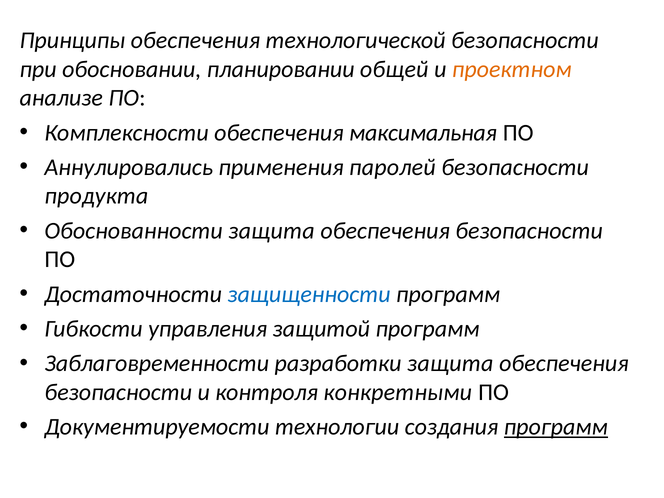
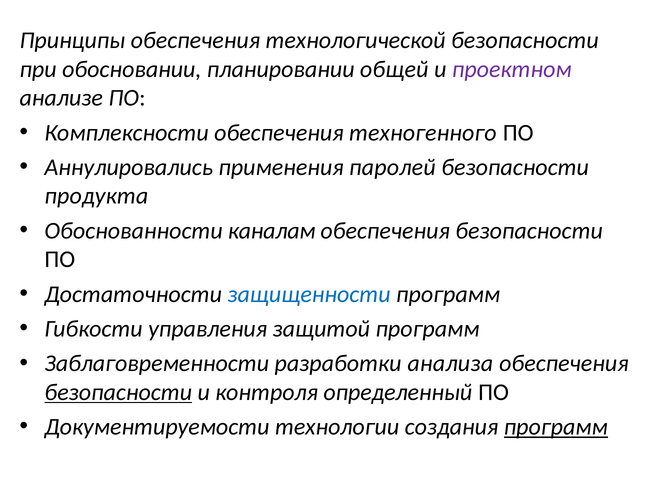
проектном colour: orange -> purple
максимальная: максимальная -> техногенного
Обоснованности защита: защита -> каналам
разработки защита: защита -> анализа
безопасности at (118, 392) underline: none -> present
конкретными: конкретными -> определенный
